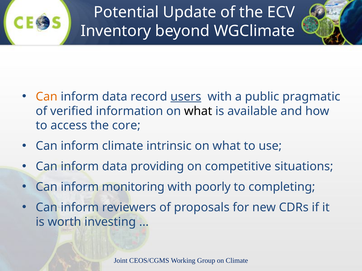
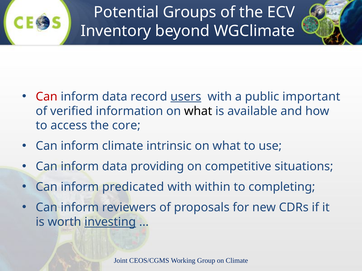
Update: Update -> Groups
Can at (47, 97) colour: orange -> red
pragmatic: pragmatic -> important
monitoring: monitoring -> predicated
poorly: poorly -> within
investing underline: none -> present
